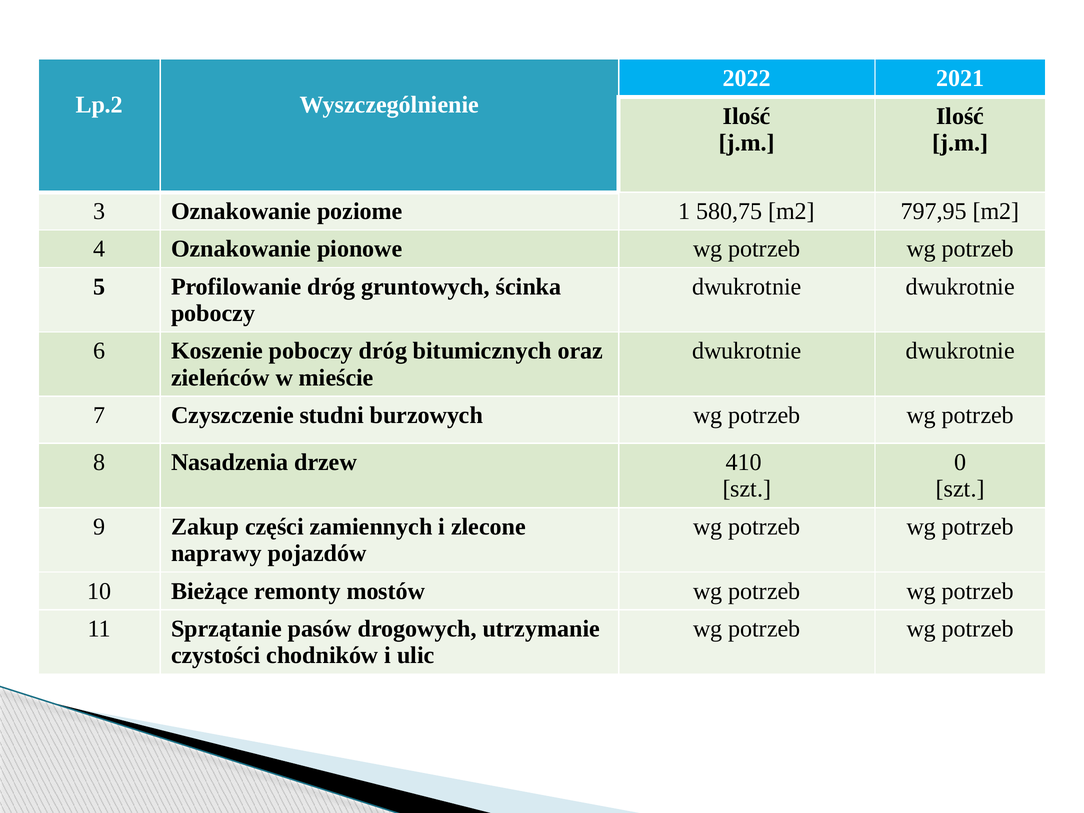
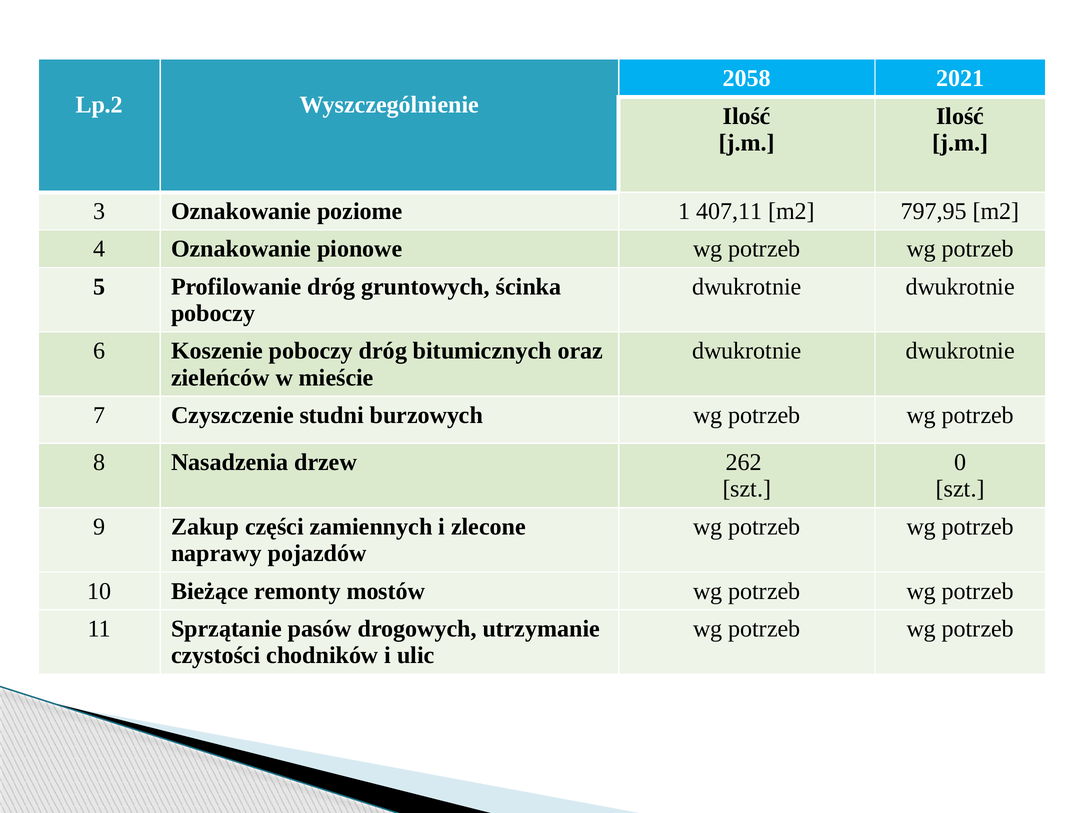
2022: 2022 -> 2058
580,75: 580,75 -> 407,11
410: 410 -> 262
